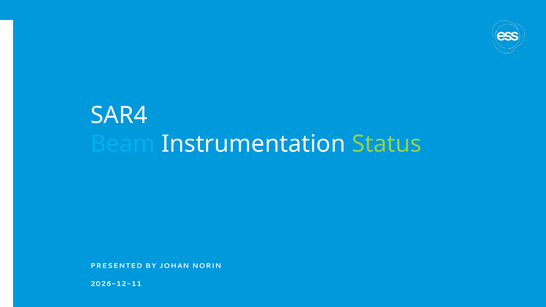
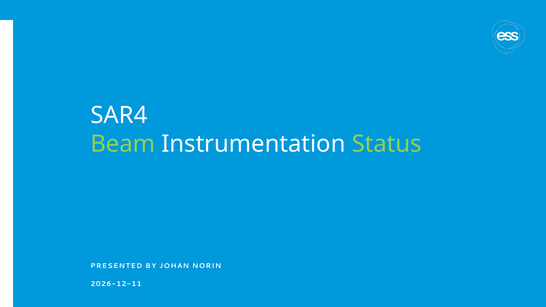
Beam colour: light blue -> light green
